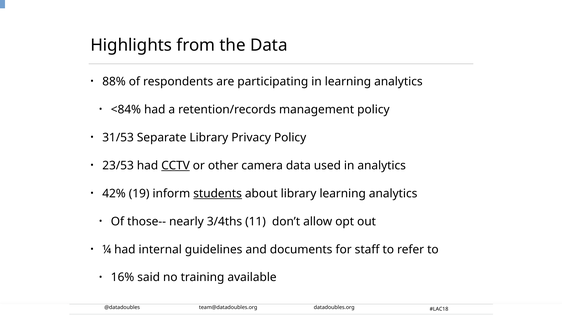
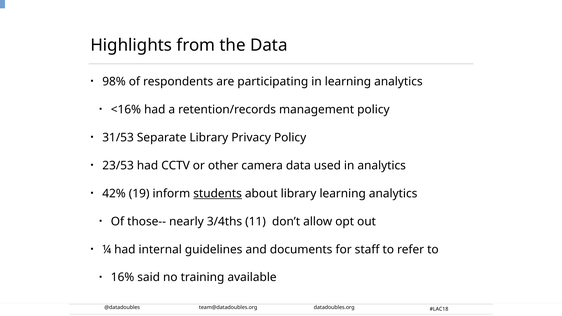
88%: 88% -> 98%
<84%: <84% -> <16%
CCTV underline: present -> none
